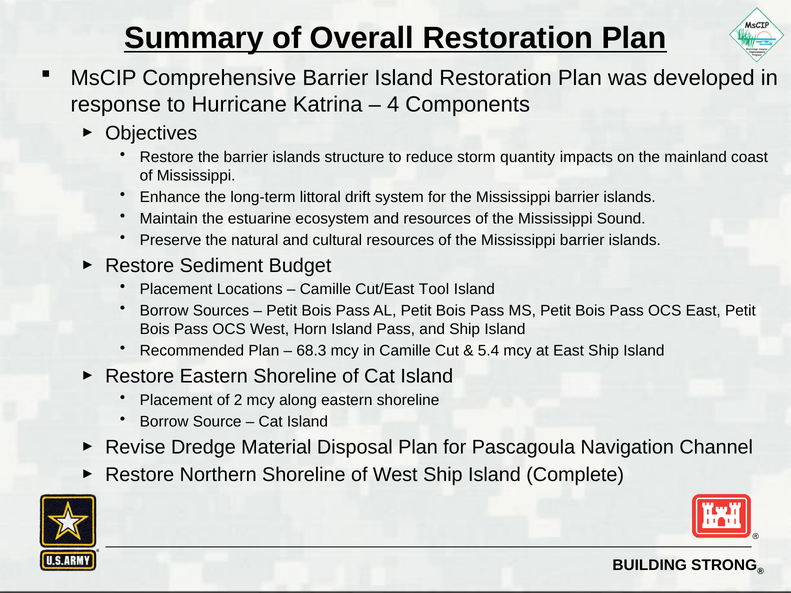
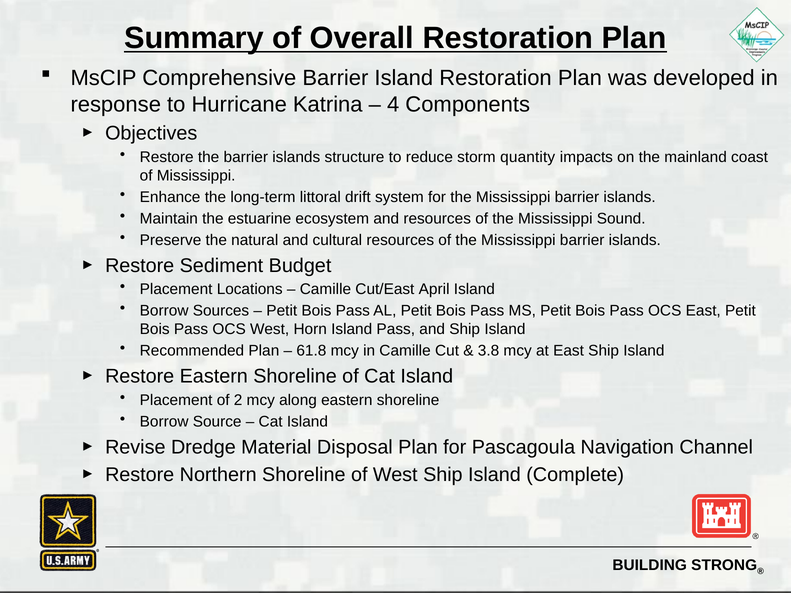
Tool: Tool -> April
68.3: 68.3 -> 61.8
5.4: 5.4 -> 3.8
